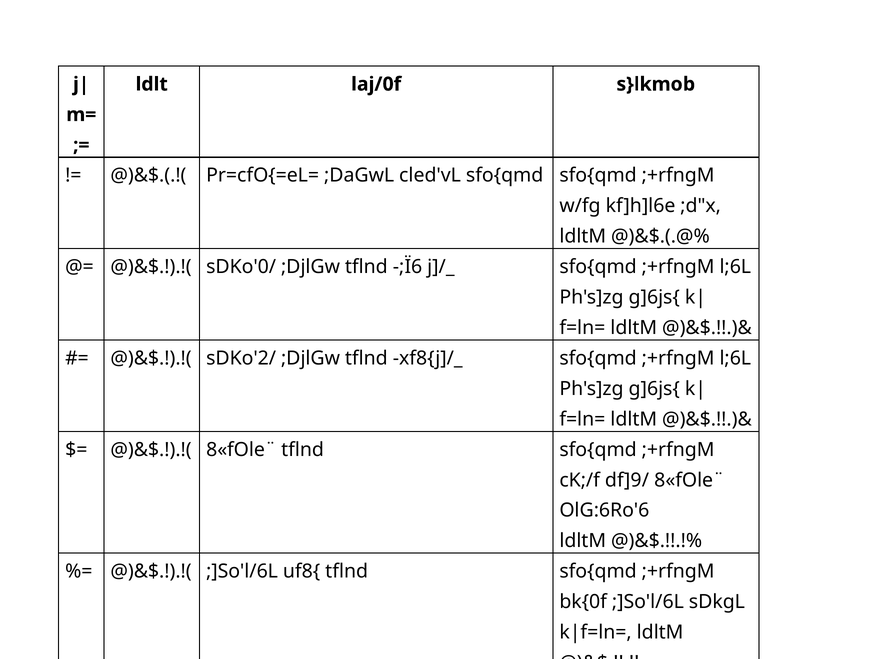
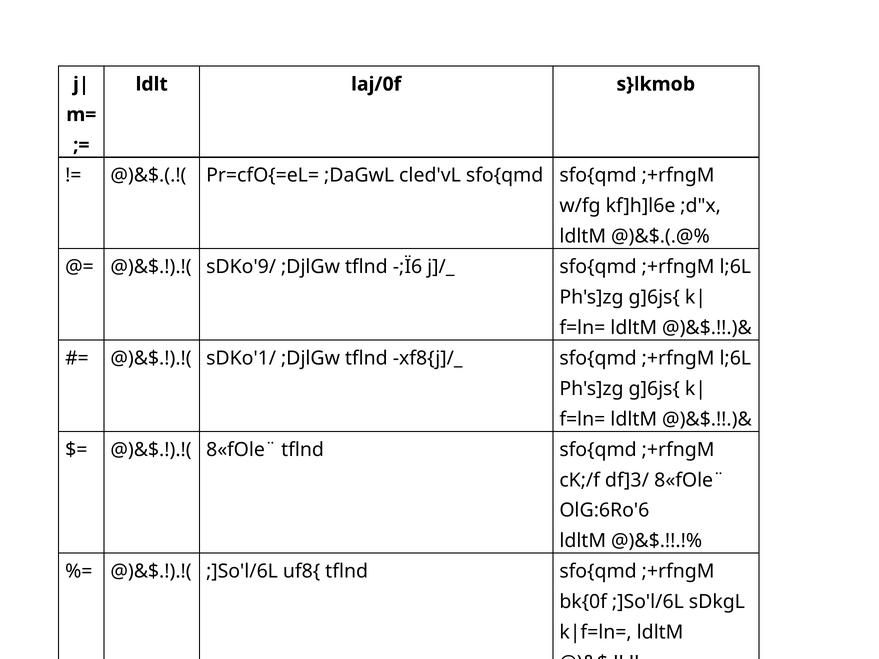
sDKo'0/: sDKo'0/ -> sDKo'9/
sDKo'2/: sDKo'2/ -> sDKo'1/
df]9/: df]9/ -> df]3/
